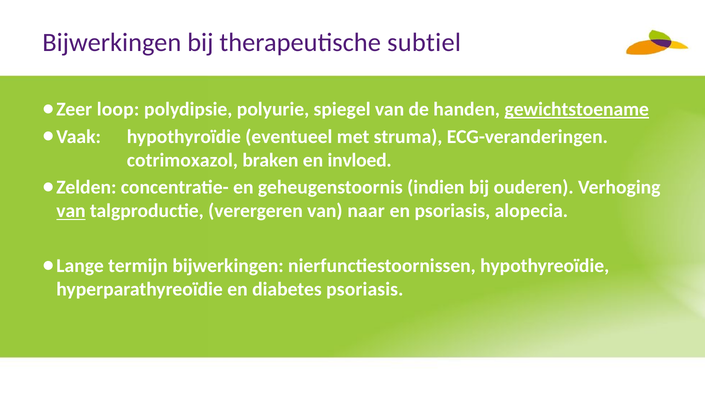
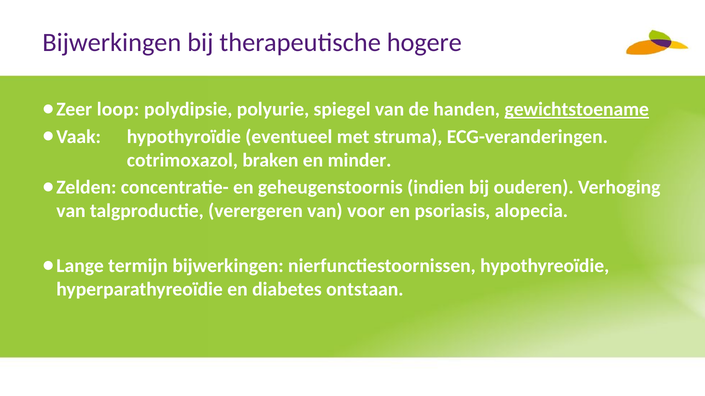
subtiel: subtiel -> hogere
invloed: invloed -> minder
van at (71, 211) underline: present -> none
naar: naar -> voor
diabetes psoriasis: psoriasis -> ontstaan
